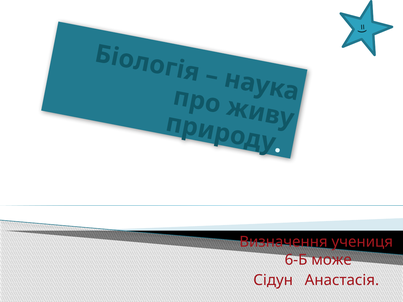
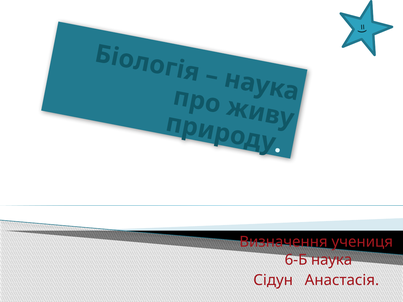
може: може -> наука
